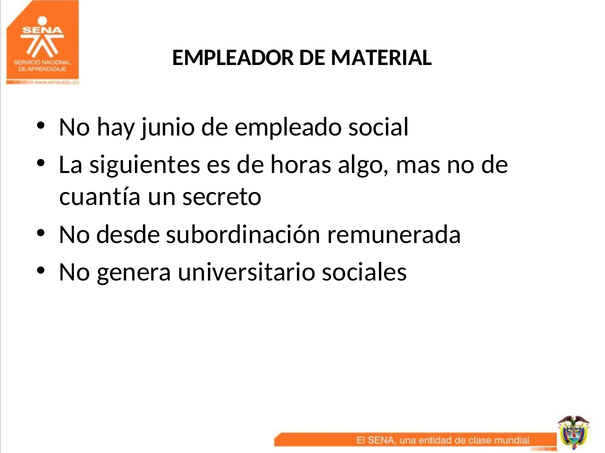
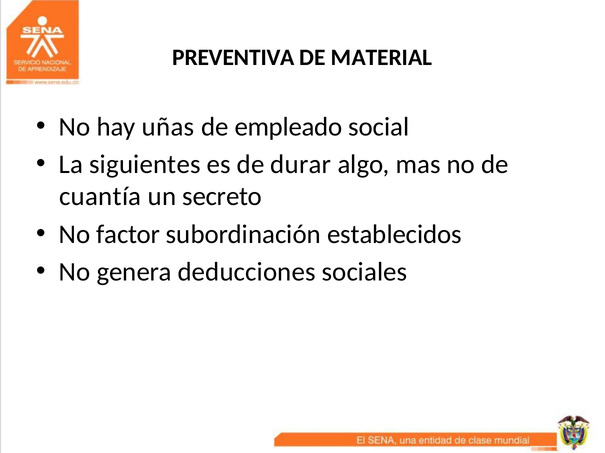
EMPLEADOR: EMPLEADOR -> PREVENTIVA
junio: junio -> uñas
horas: horas -> durar
desde: desde -> factor
remunerada: remunerada -> establecidos
universitario: universitario -> deducciones
